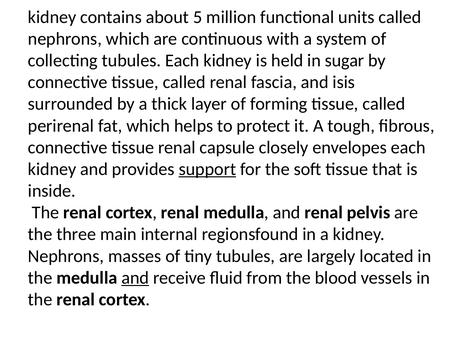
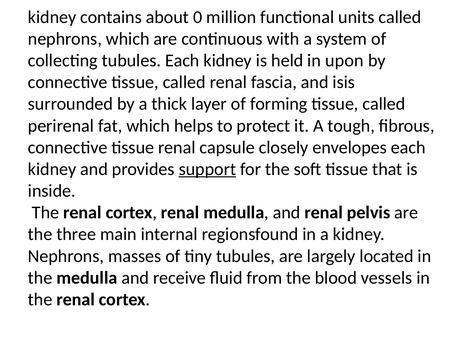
5: 5 -> 0
sugar: sugar -> upon
and at (135, 278) underline: present -> none
